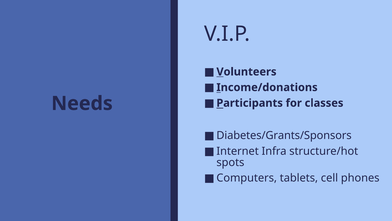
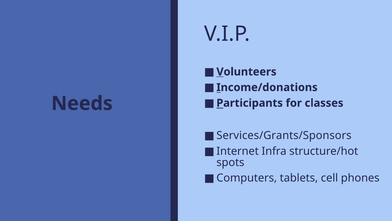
Diabetes/Grants/Sponsors: Diabetes/Grants/Sponsors -> Services/Grants/Sponsors
